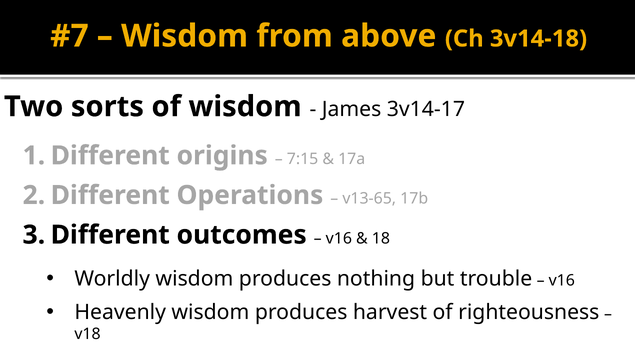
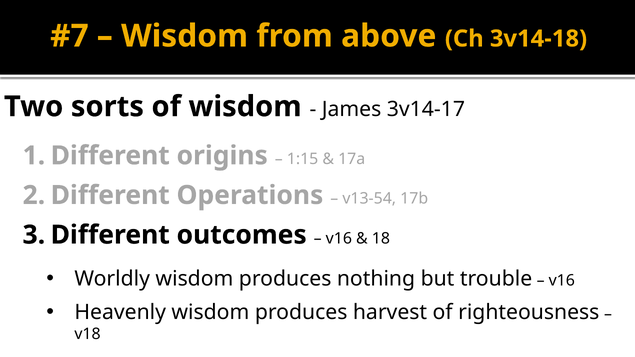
7:15: 7:15 -> 1:15
v13-65: v13-65 -> v13-54
